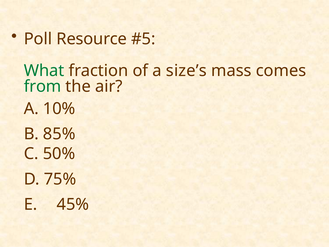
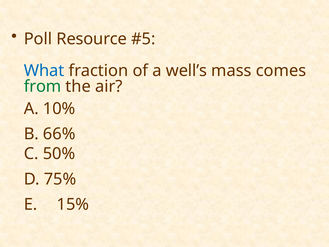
What colour: green -> blue
size’s: size’s -> well’s
85%: 85% -> 66%
45%: 45% -> 15%
